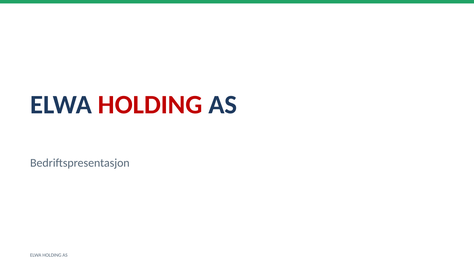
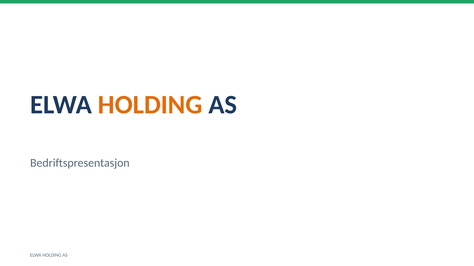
HOLDING at (150, 105) colour: red -> orange
